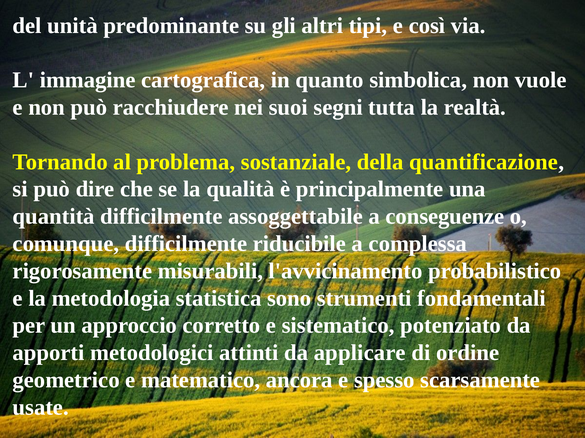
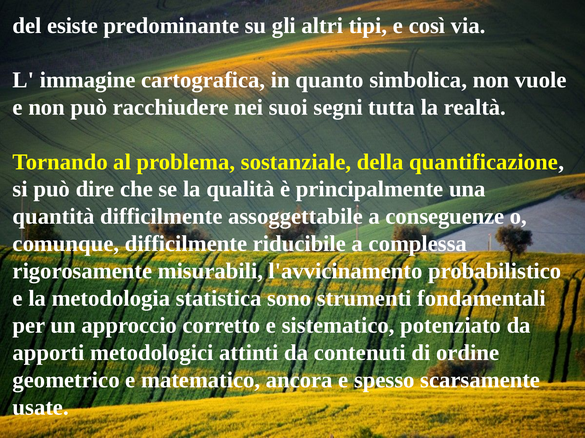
unità: unità -> esiste
applicare: applicare -> contenuti
